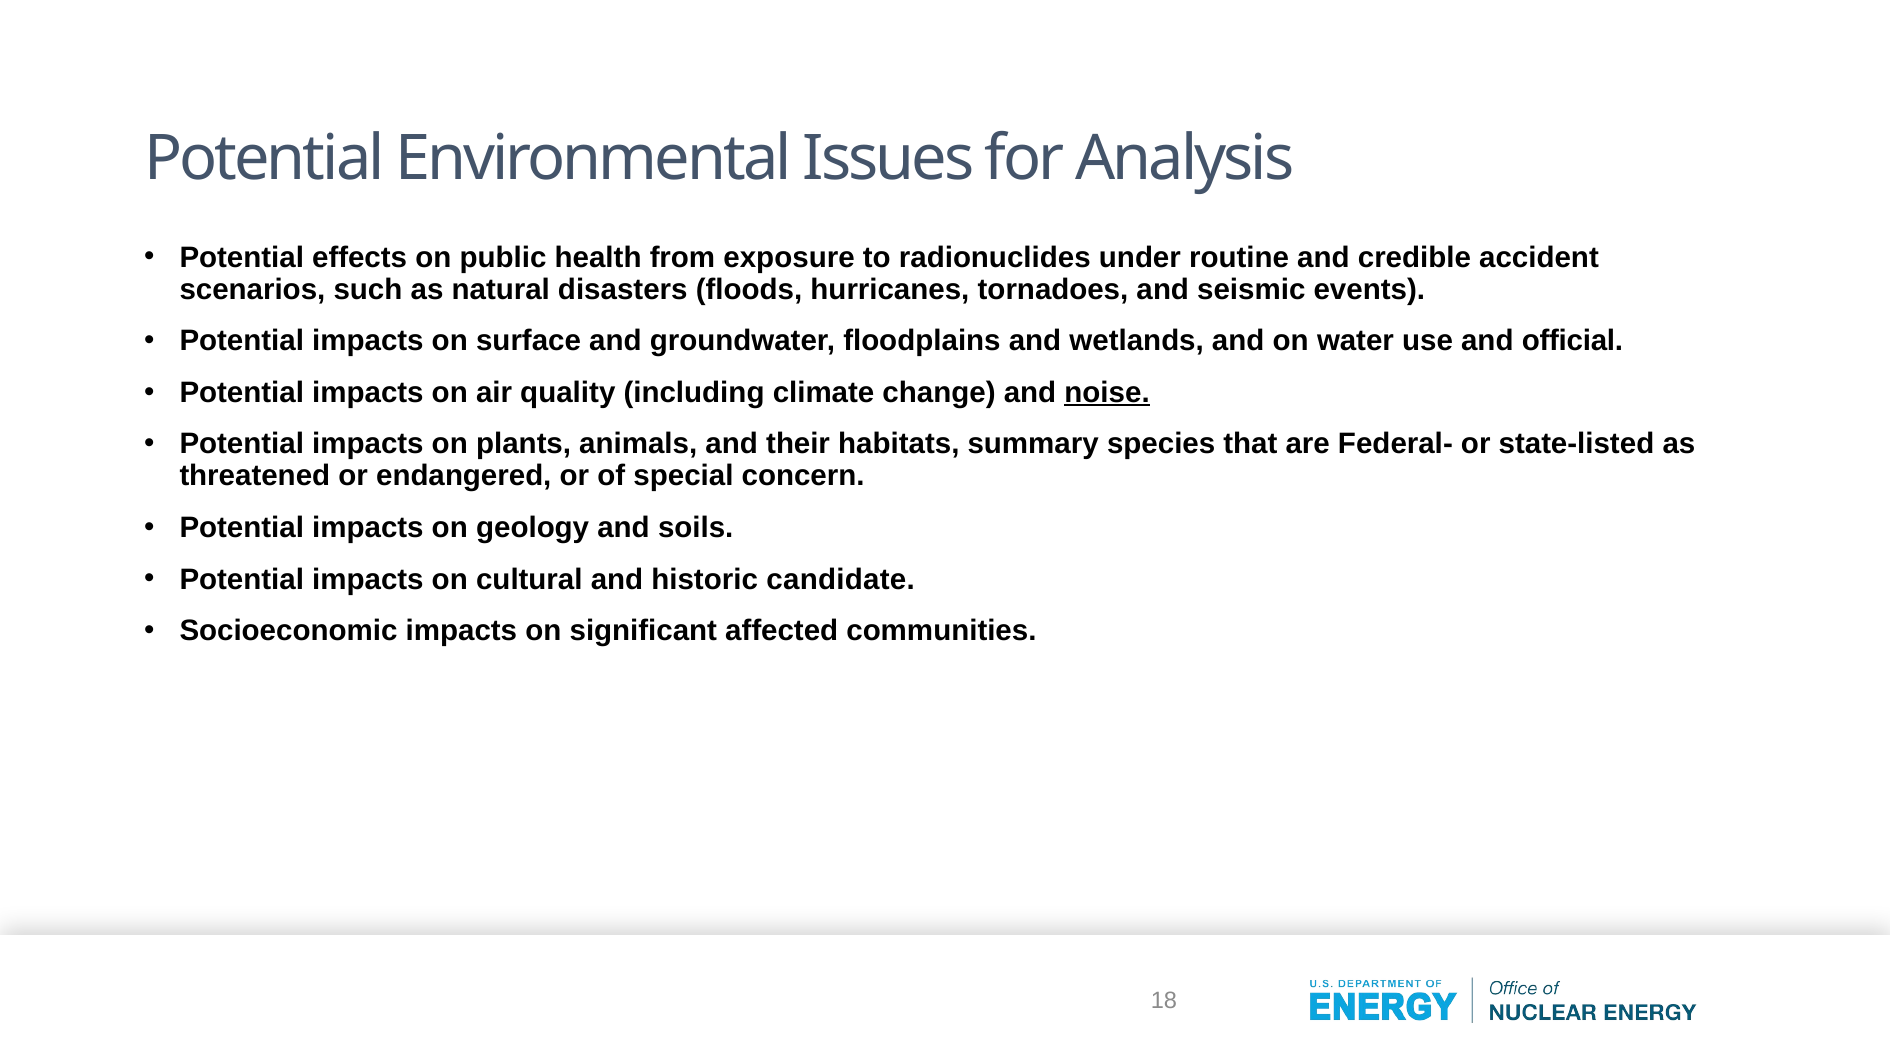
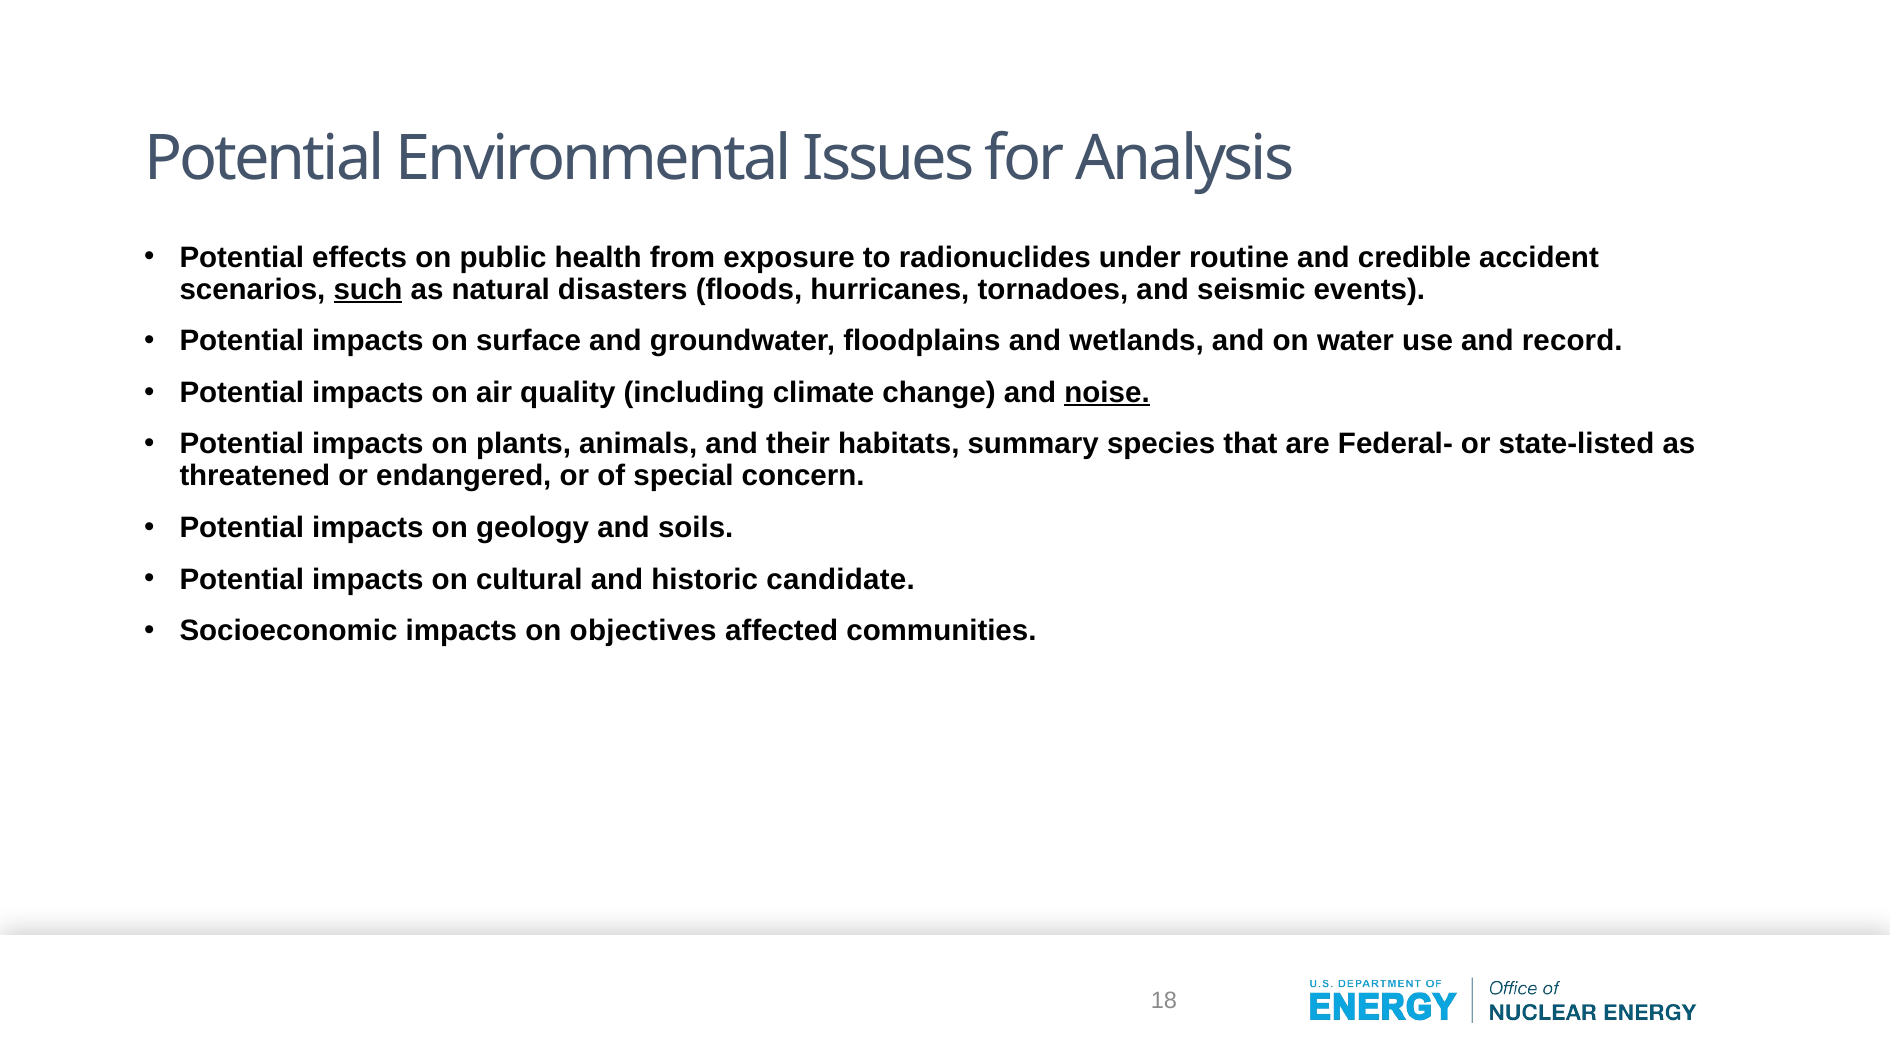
such underline: none -> present
official: official -> record
significant: significant -> objectives
